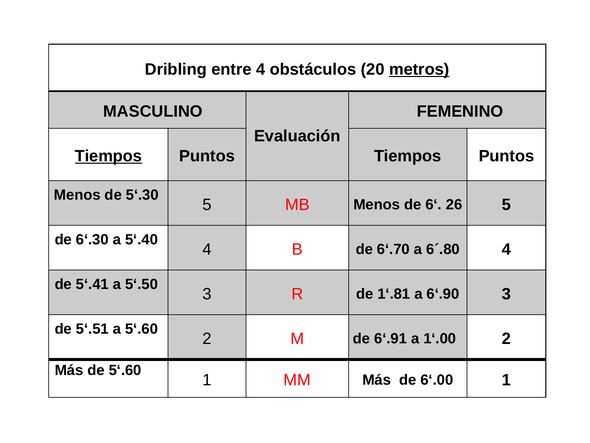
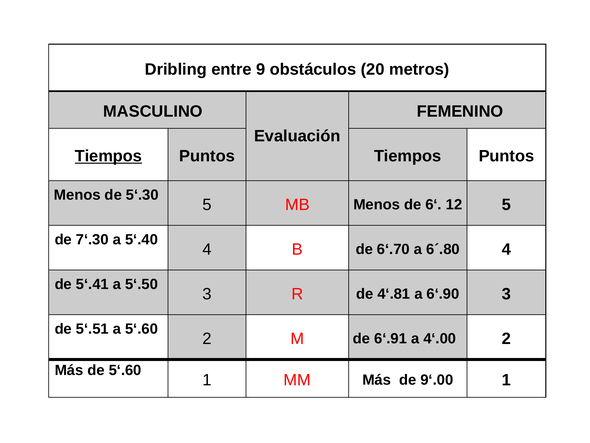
entre 4: 4 -> 9
metros underline: present -> none
26: 26 -> 12
6‘.30: 6‘.30 -> 7‘.30
1‘.81: 1‘.81 -> 4‘.81
1‘.00: 1‘.00 -> 4‘.00
6‘.00: 6‘.00 -> 9‘.00
